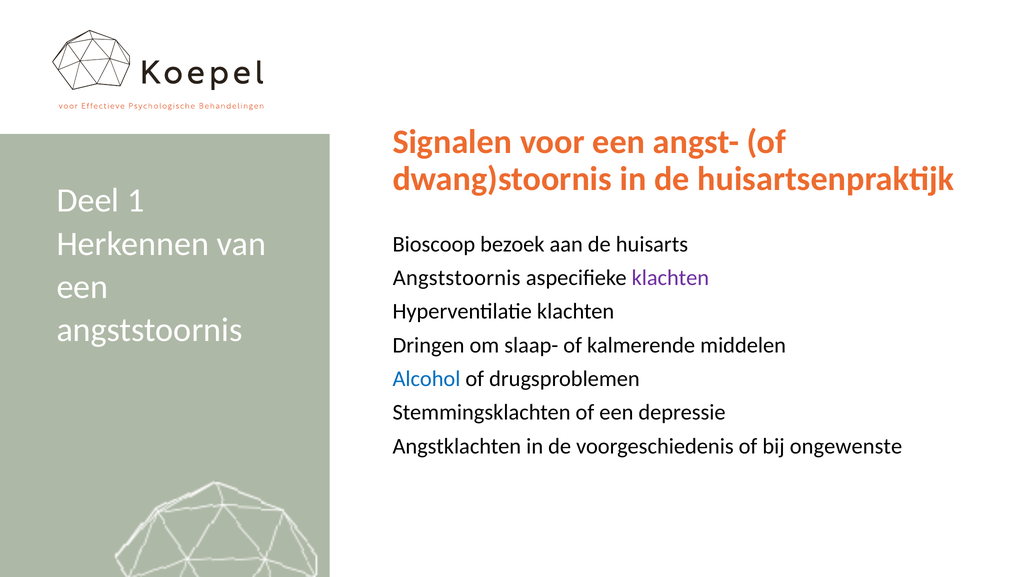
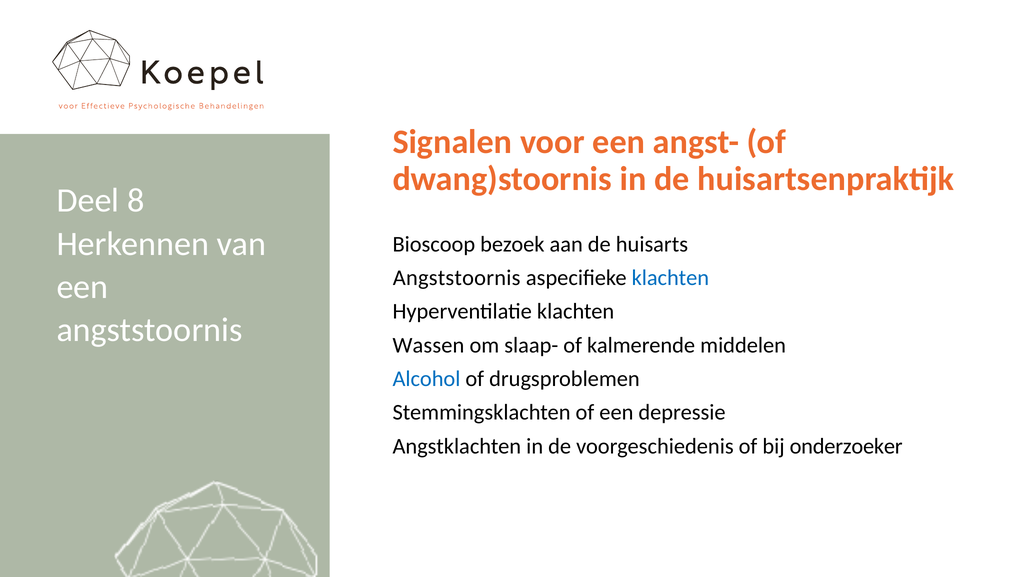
1: 1 -> 8
klachten at (670, 278) colour: purple -> blue
Dringen: Dringen -> Wassen
ongewenste: ongewenste -> onderzoeker
